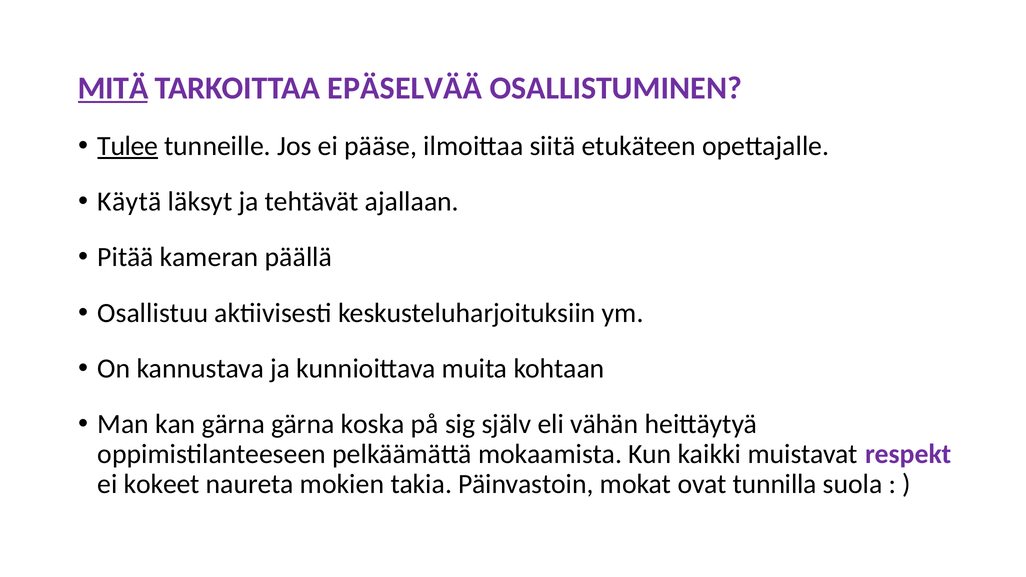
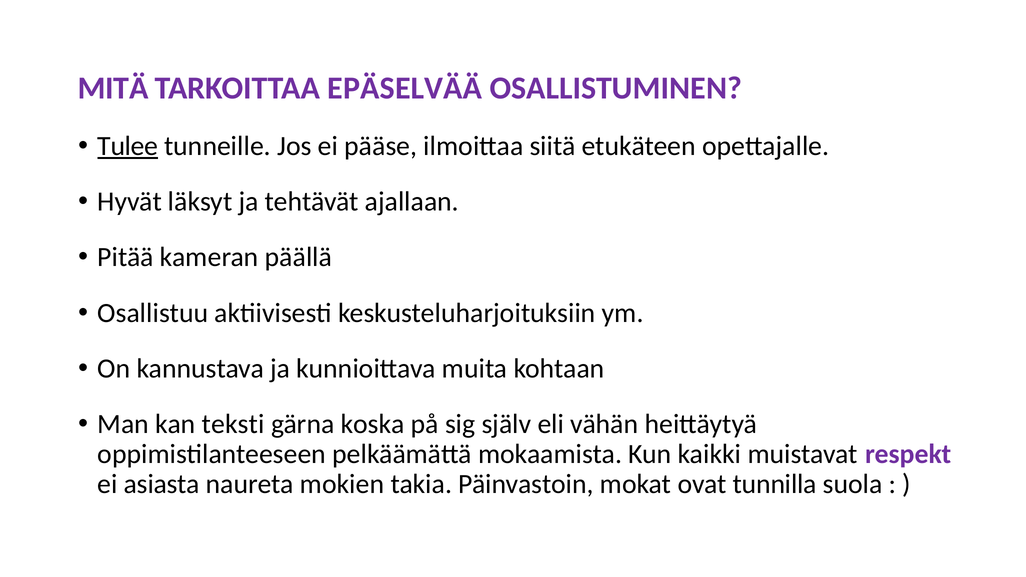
MITÄ underline: present -> none
Käytä: Käytä -> Hyvät
kan gärna: gärna -> teksti
kokeet: kokeet -> asiasta
